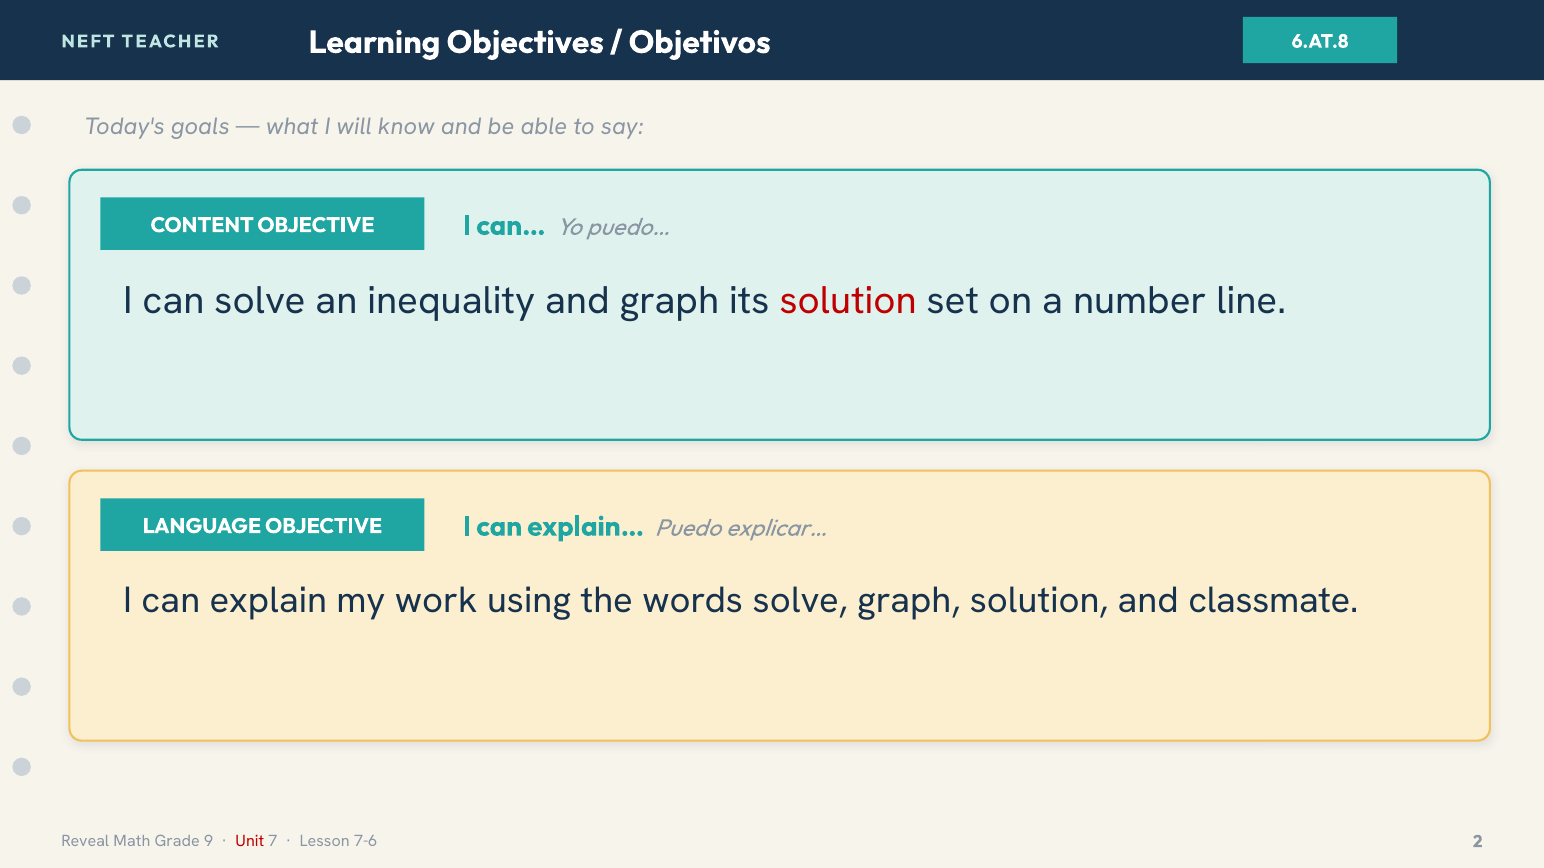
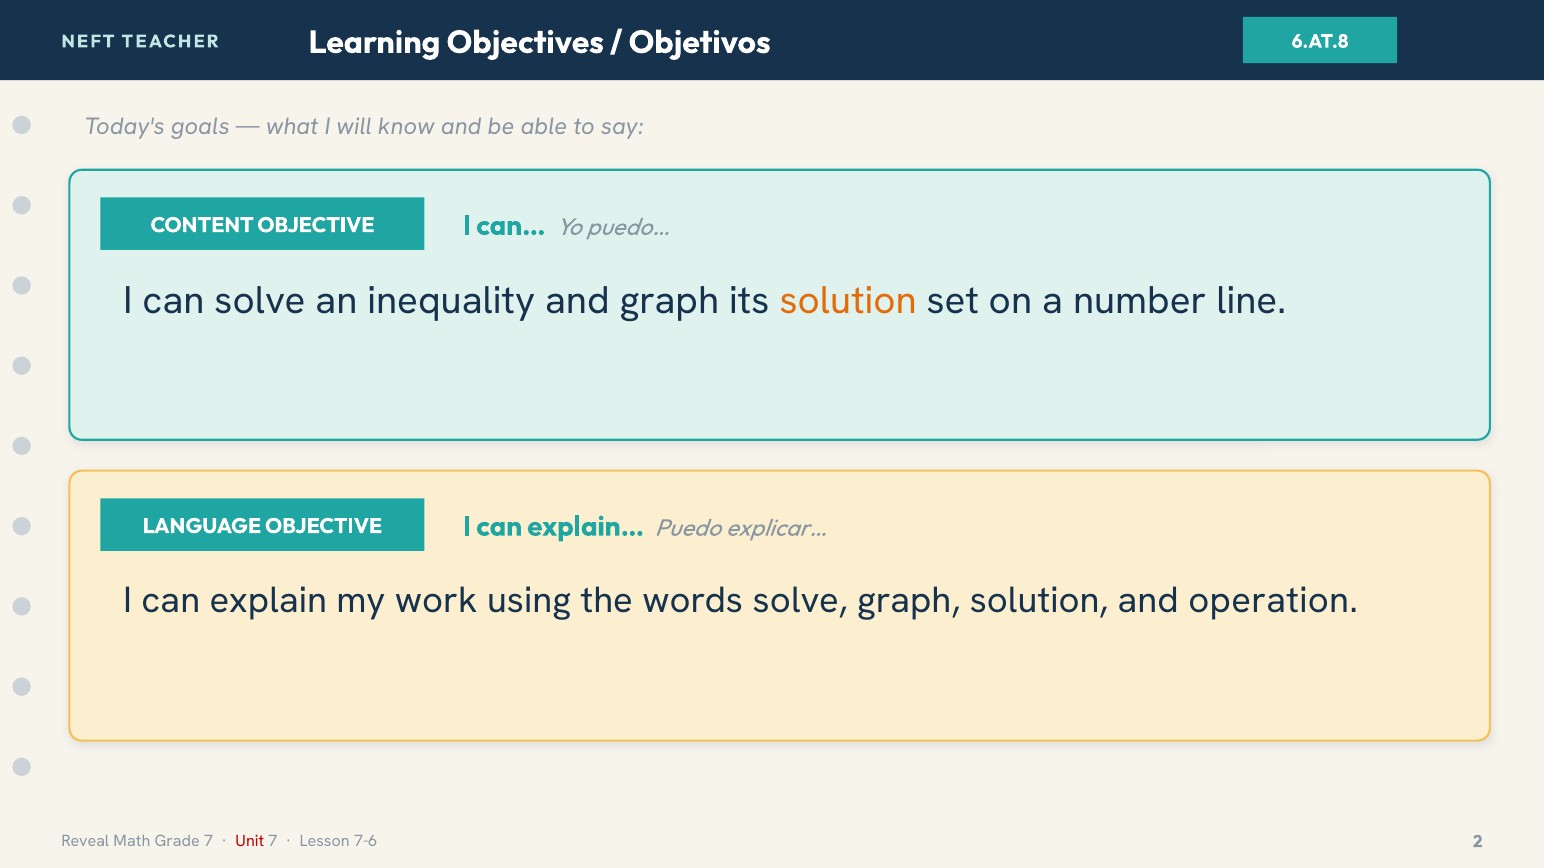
solution at (848, 301) colour: red -> orange
classmate: classmate -> operation
Grade 9: 9 -> 7
